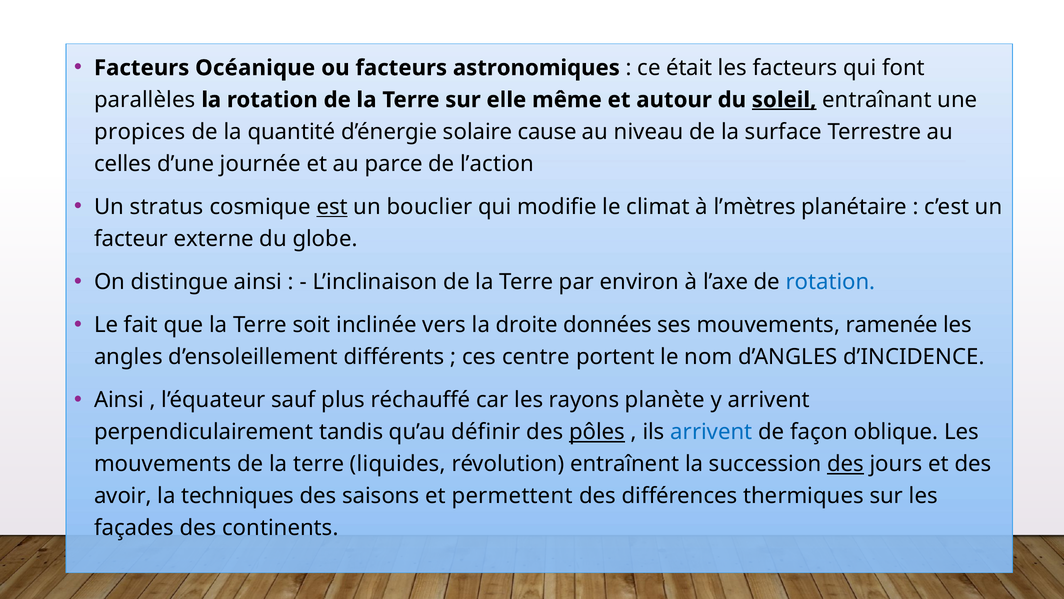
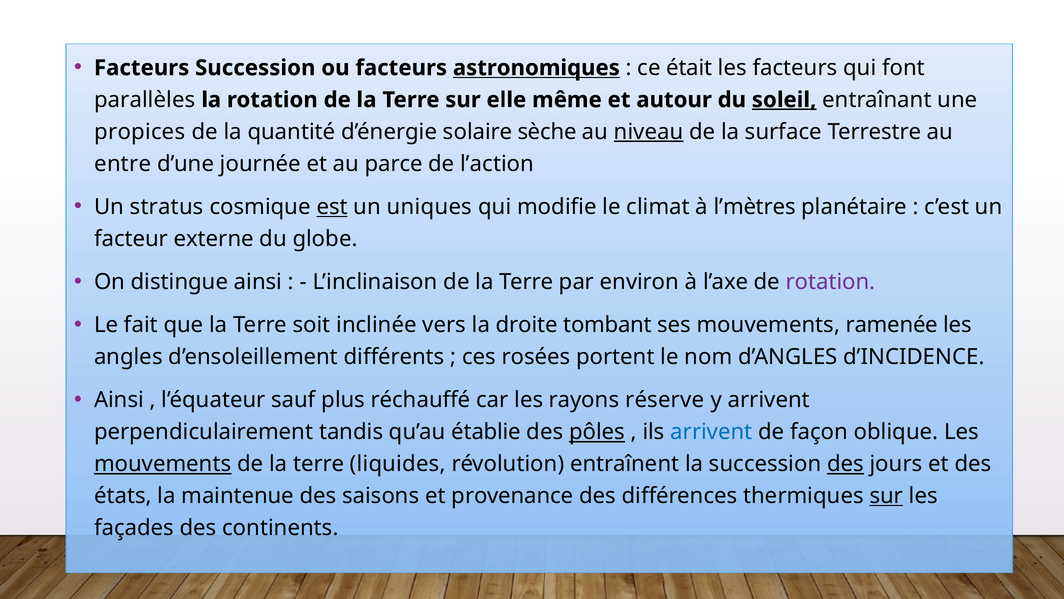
Facteurs Océanique: Océanique -> Succession
astronomiques underline: none -> present
cause: cause -> sèche
niveau underline: none -> present
celles: celles -> entre
bouclier: bouclier -> uniques
rotation at (831, 282) colour: blue -> purple
données: données -> tombant
centre: centre -> rosées
planète: planète -> réserve
définir: définir -> établie
mouvements at (163, 464) underline: none -> present
avoir: avoir -> états
techniques: techniques -> maintenue
permettent: permettent -> provenance
sur at (886, 496) underline: none -> present
